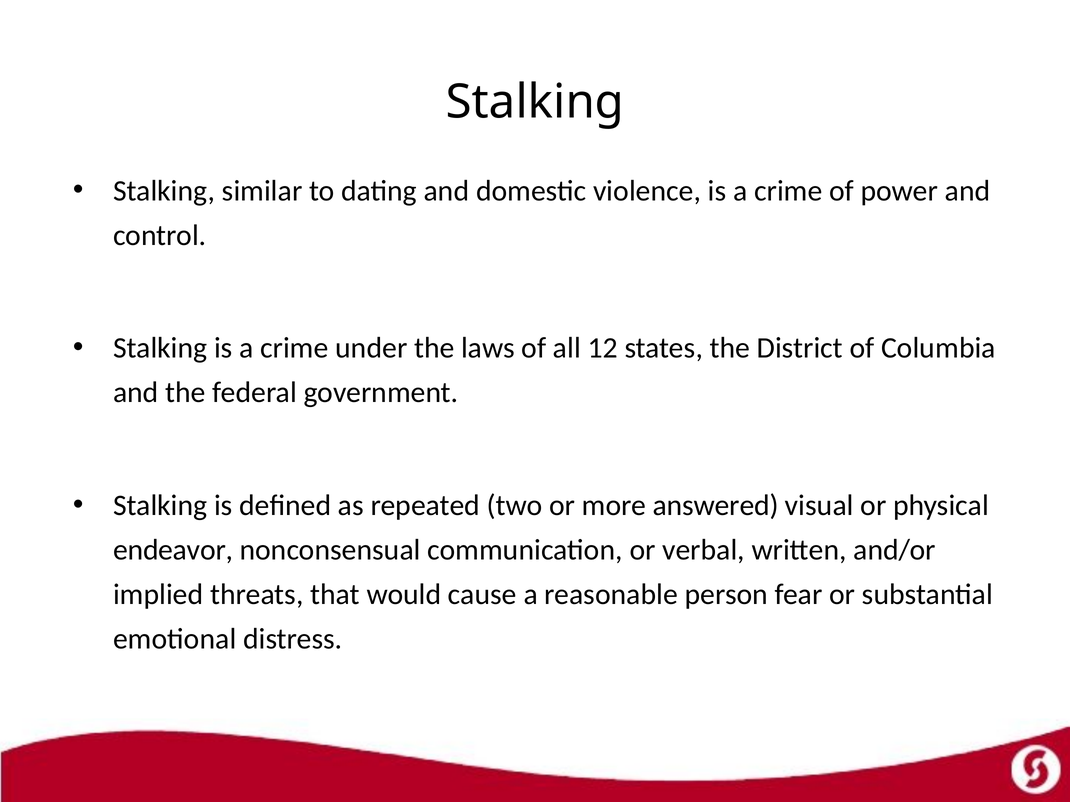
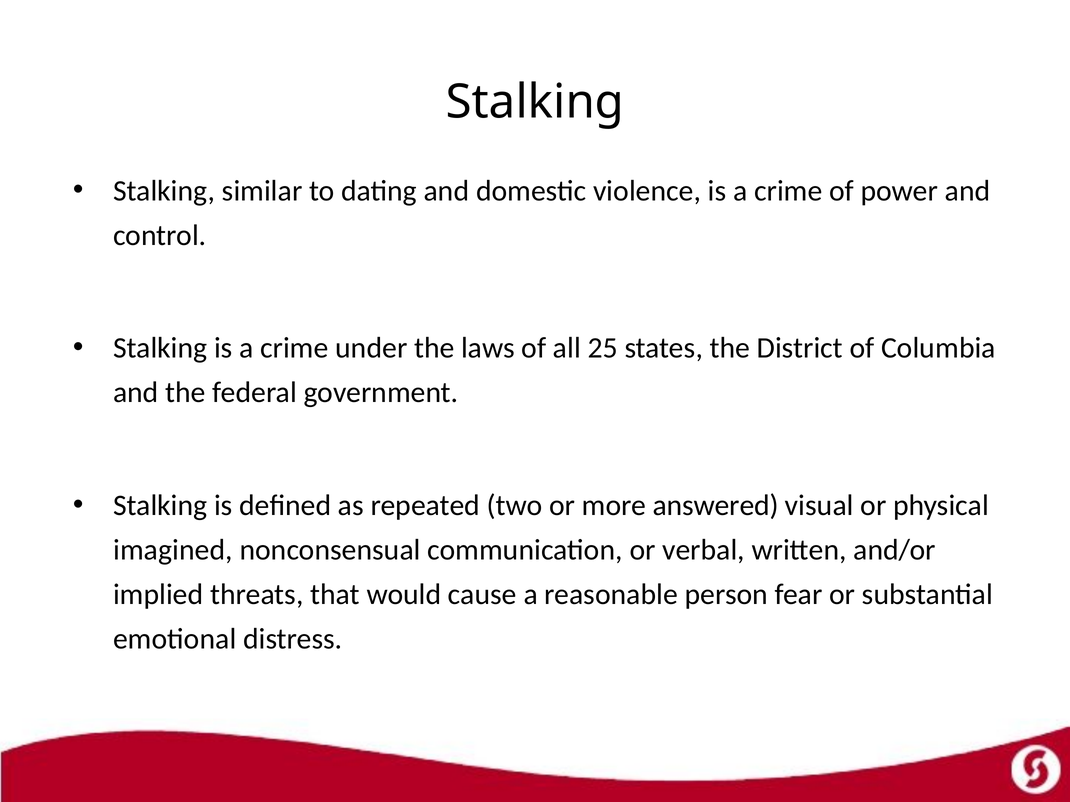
12: 12 -> 25
endeavor: endeavor -> imagined
